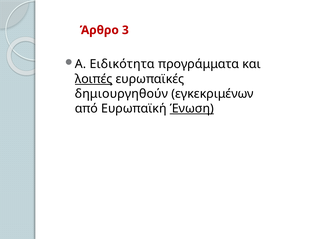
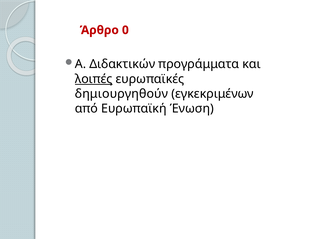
3: 3 -> 0
Ειδικότητα: Ειδικότητα -> Διδακτικών
Ένωση underline: present -> none
